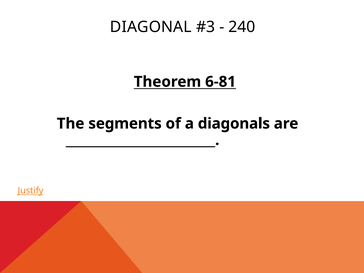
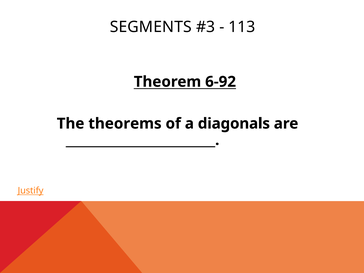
DIAGONAL: DIAGONAL -> SEGMENTS
240: 240 -> 113
6-81: 6-81 -> 6-92
segments: segments -> theorems
